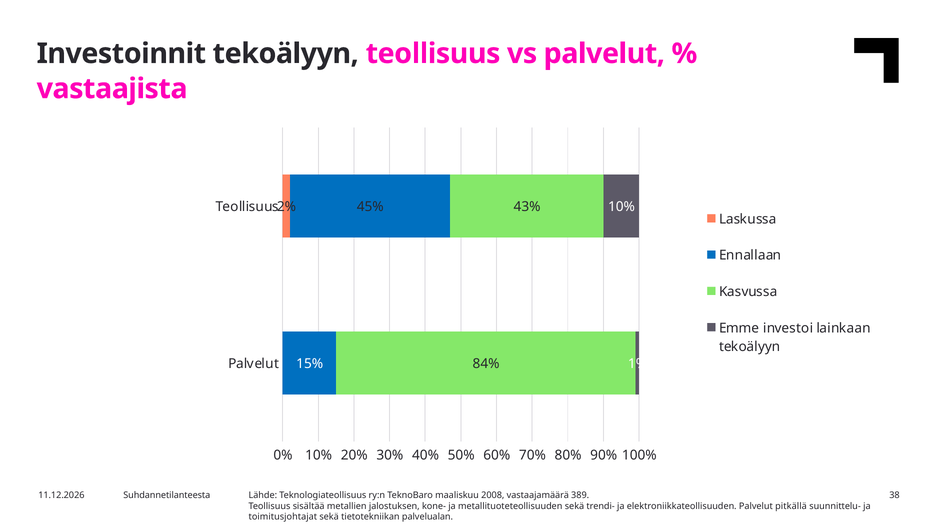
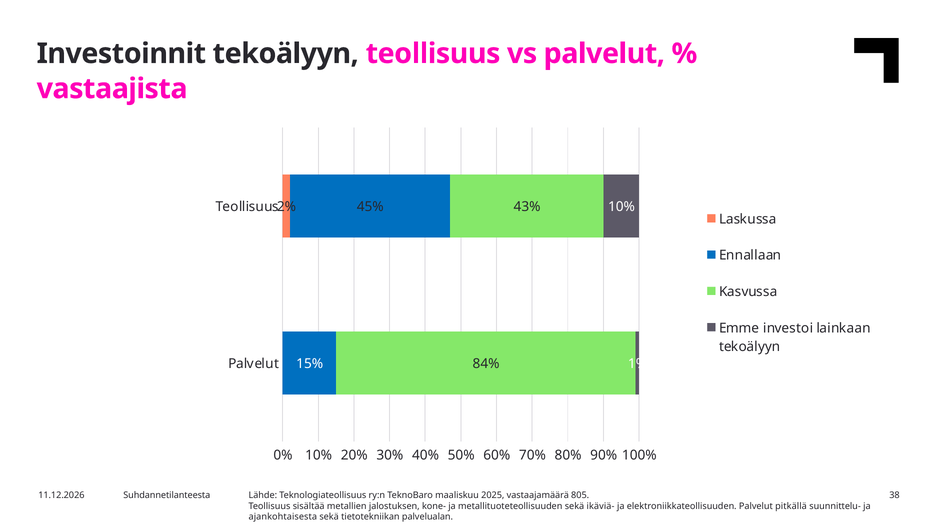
2008: 2008 -> 2025
389: 389 -> 805
trendi-: trendi- -> ikäviä-
toimitusjohtajat: toimitusjohtajat -> ajankohtaisesta
